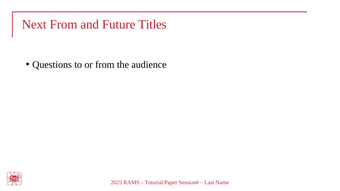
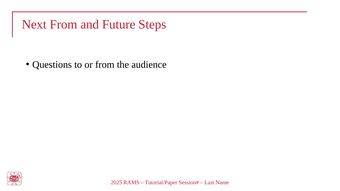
Titles: Titles -> Steps
